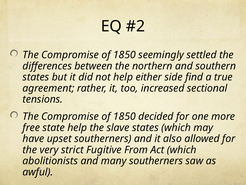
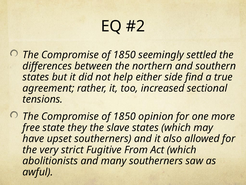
decided: decided -> opinion
state help: help -> they
